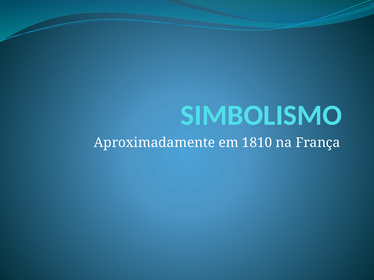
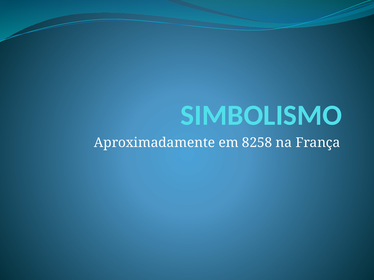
1810: 1810 -> 8258
